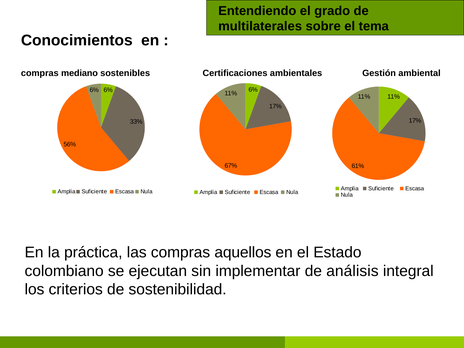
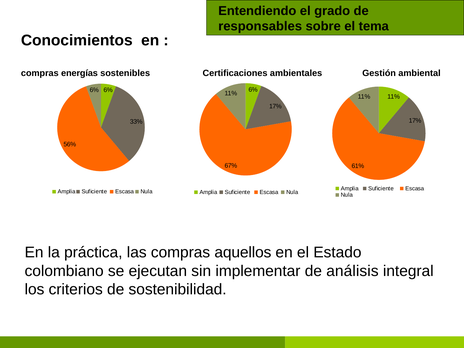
multilaterales: multilaterales -> responsables
mediano: mediano -> energías
